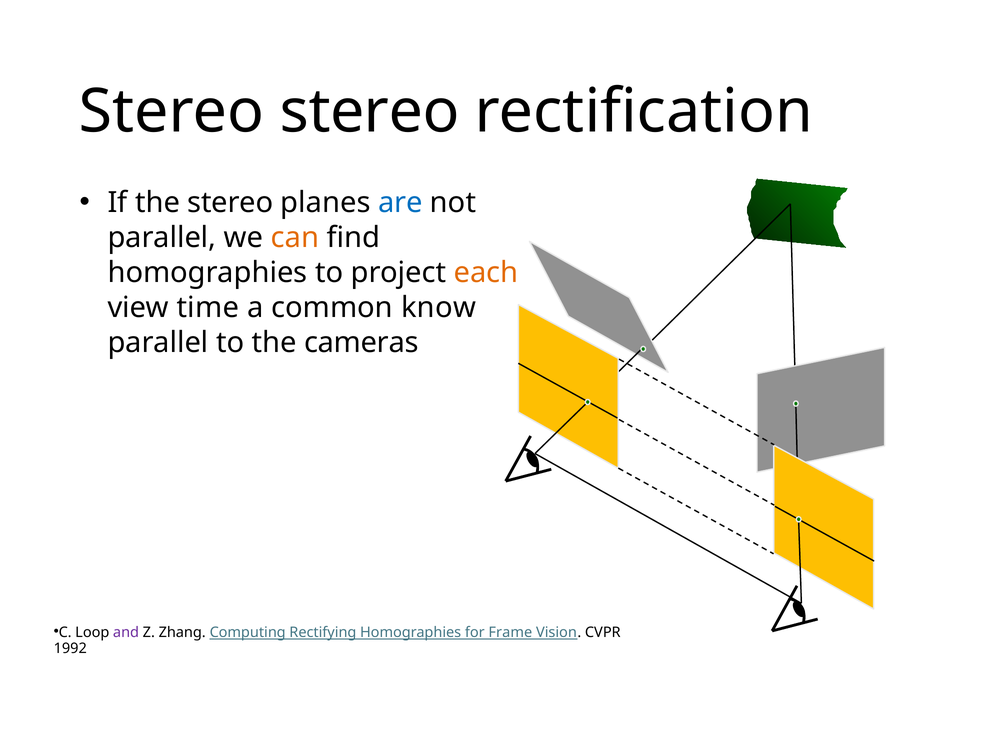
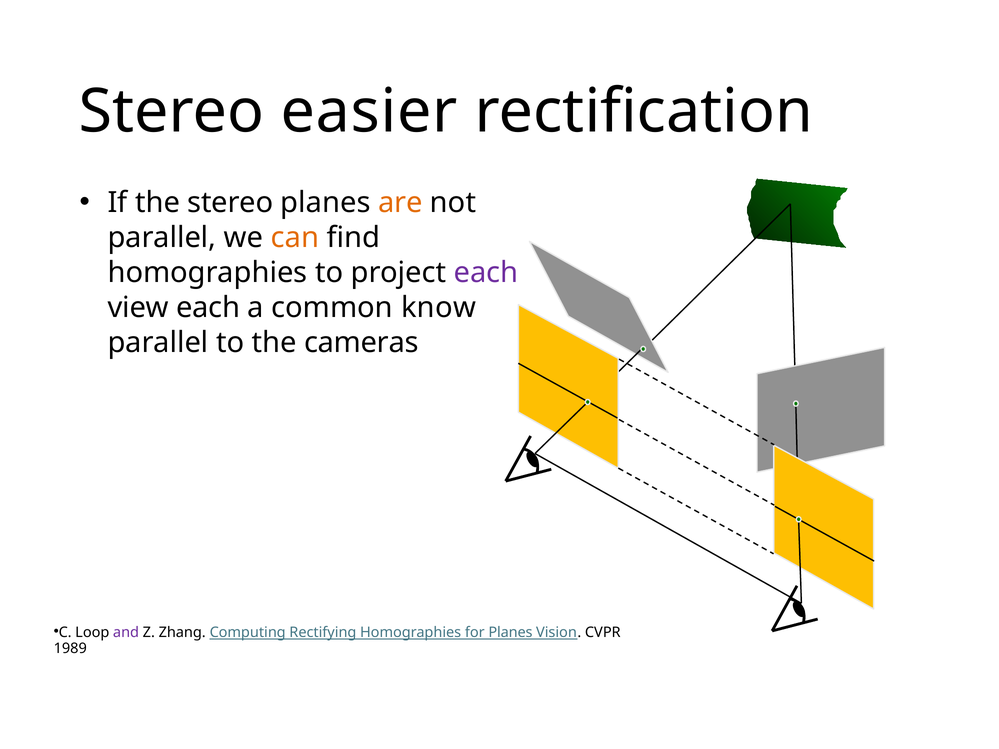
Stereo stereo: stereo -> easier
are colour: blue -> orange
each at (486, 273) colour: orange -> purple
view time: time -> each
for Frame: Frame -> Planes
1992: 1992 -> 1989
